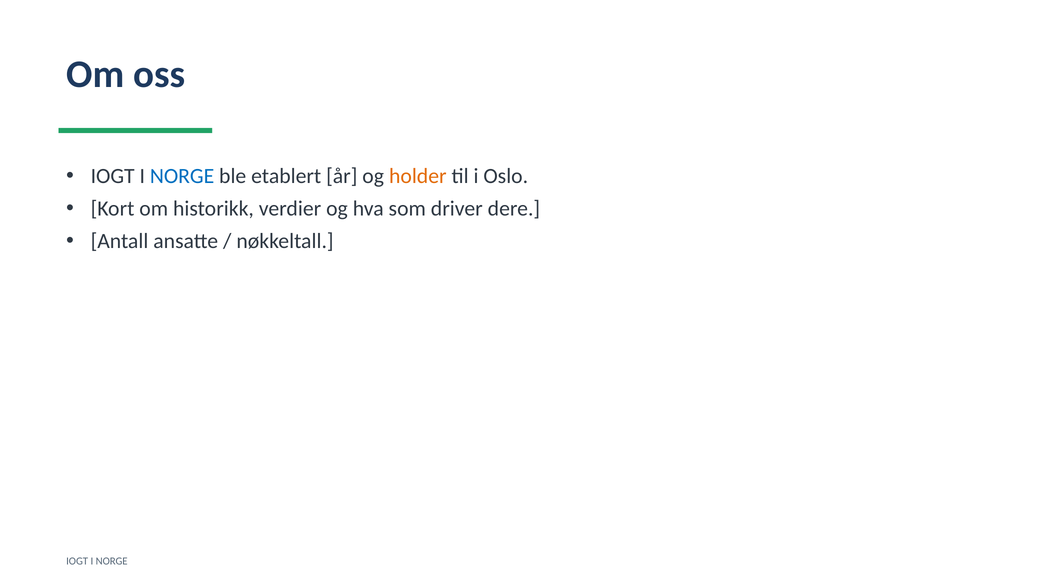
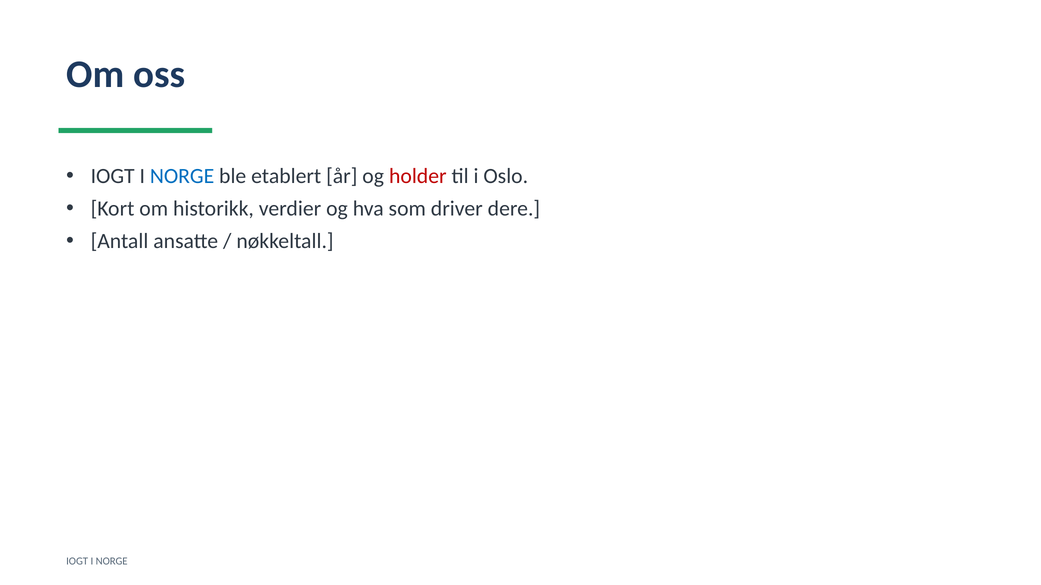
holder colour: orange -> red
